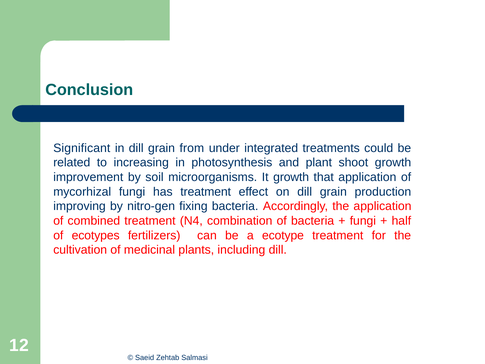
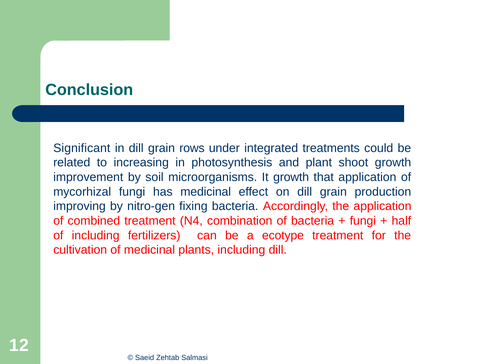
from: from -> rows
has treatment: treatment -> medicinal
of ecotypes: ecotypes -> including
